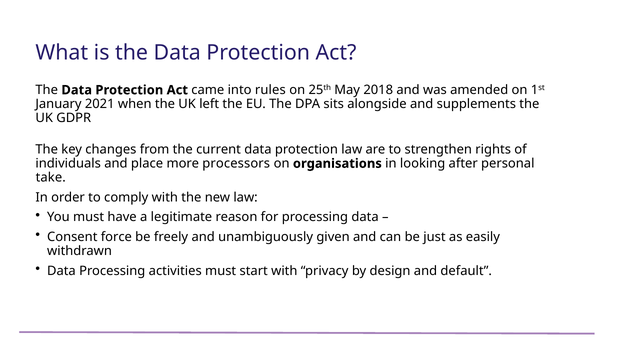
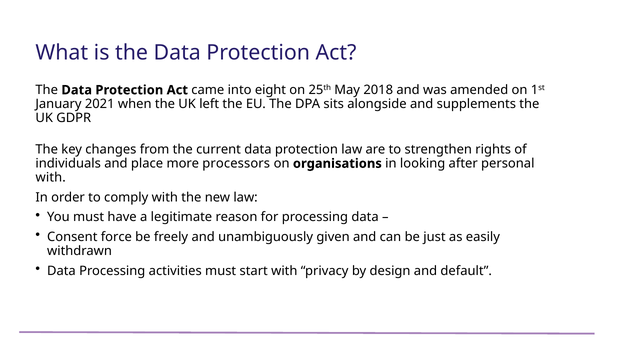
rules: rules -> eight
take at (51, 177): take -> with
